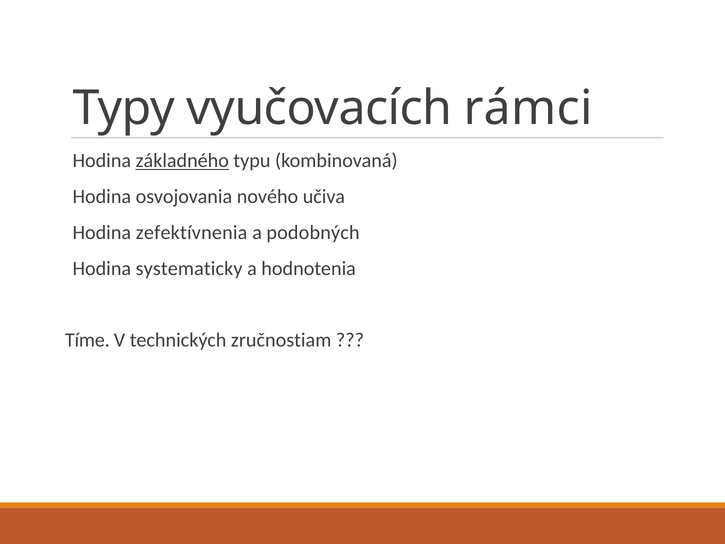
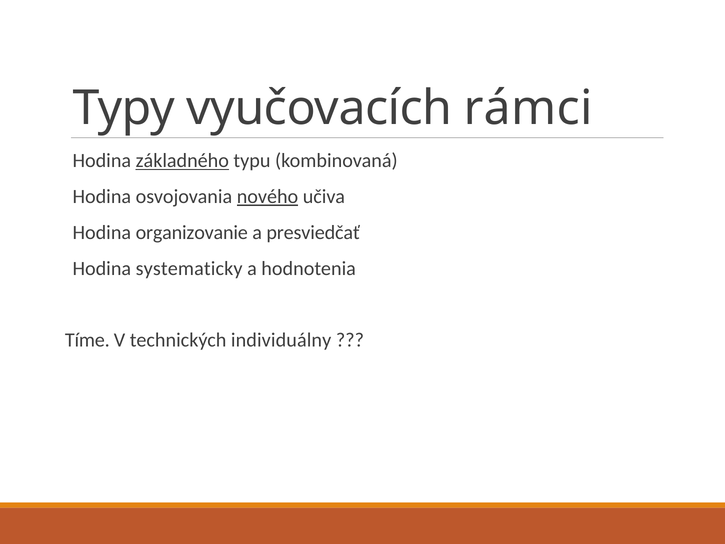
nového underline: none -> present
zefektívnenia: zefektívnenia -> organizovanie
podobných: podobných -> presviedčať
zručnostiam: zručnostiam -> individuálny
